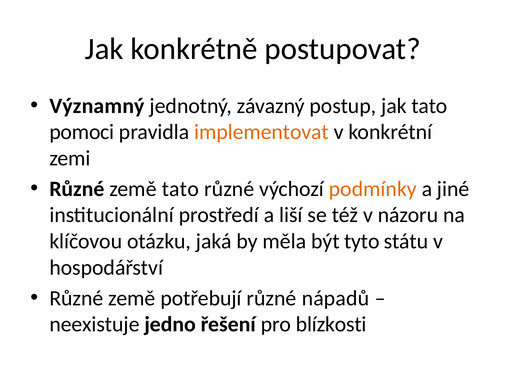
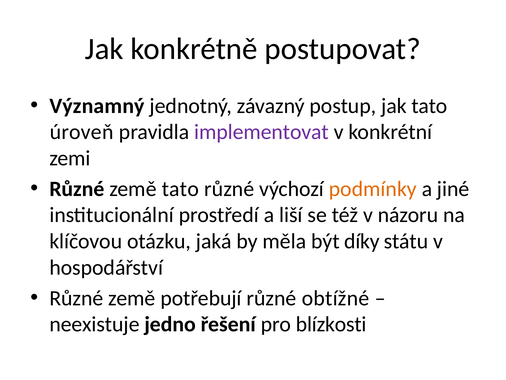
pomoci: pomoci -> úroveň
implementovat colour: orange -> purple
tyto: tyto -> díky
nápadů: nápadů -> obtížné
